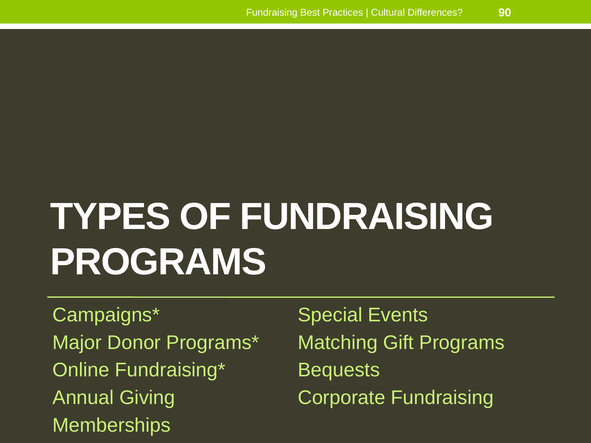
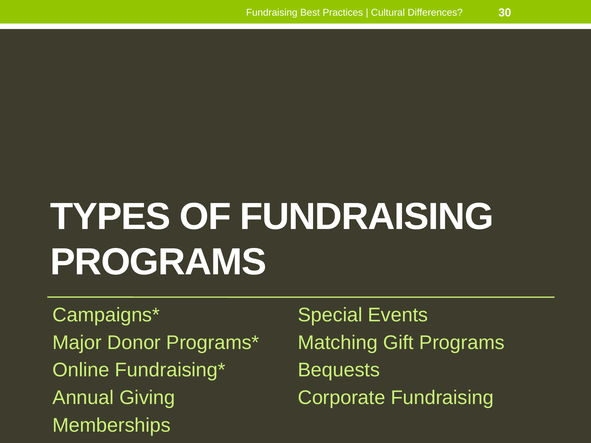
90: 90 -> 30
